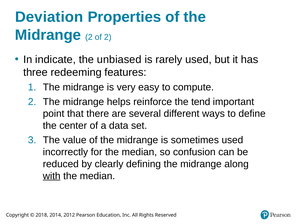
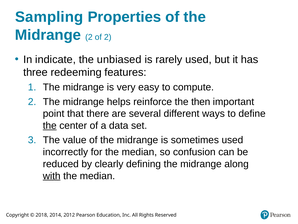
Deviation: Deviation -> Sampling
tend: tend -> then
the at (50, 125) underline: none -> present
